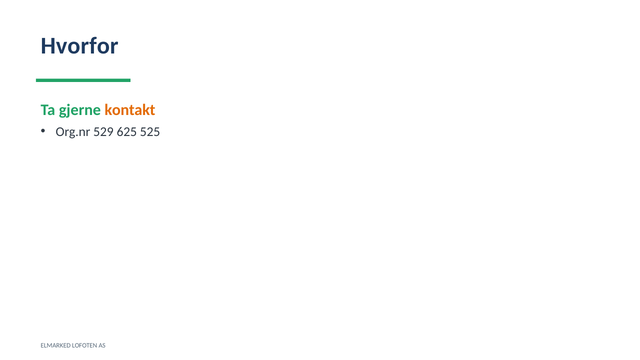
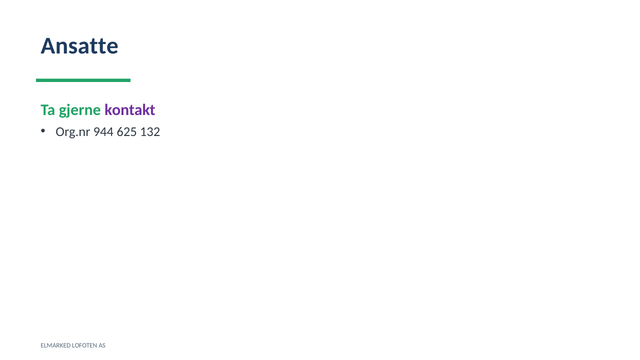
Hvorfor: Hvorfor -> Ansatte
kontakt colour: orange -> purple
529: 529 -> 944
525: 525 -> 132
